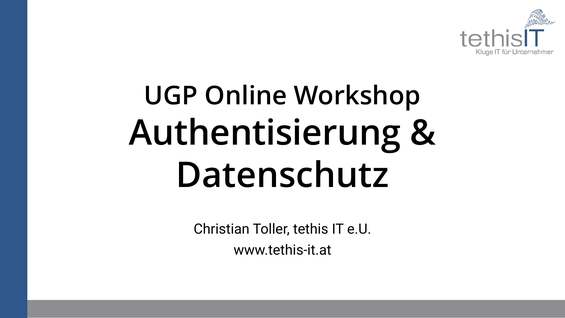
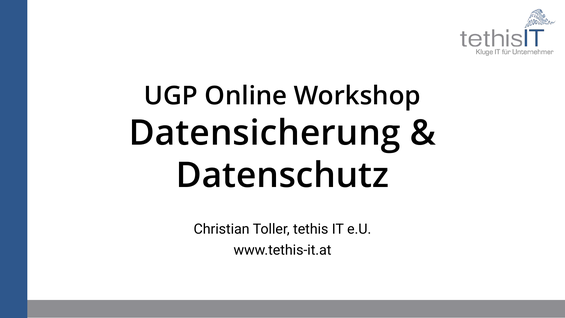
Authentisierung: Authentisierung -> Datensicherung
